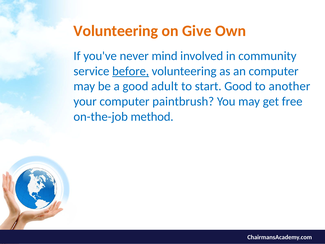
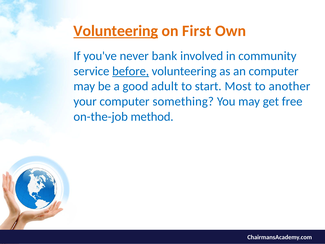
Volunteering at (116, 31) underline: none -> present
Give: Give -> First
mind: mind -> bank
start Good: Good -> Most
paintbrush: paintbrush -> something
